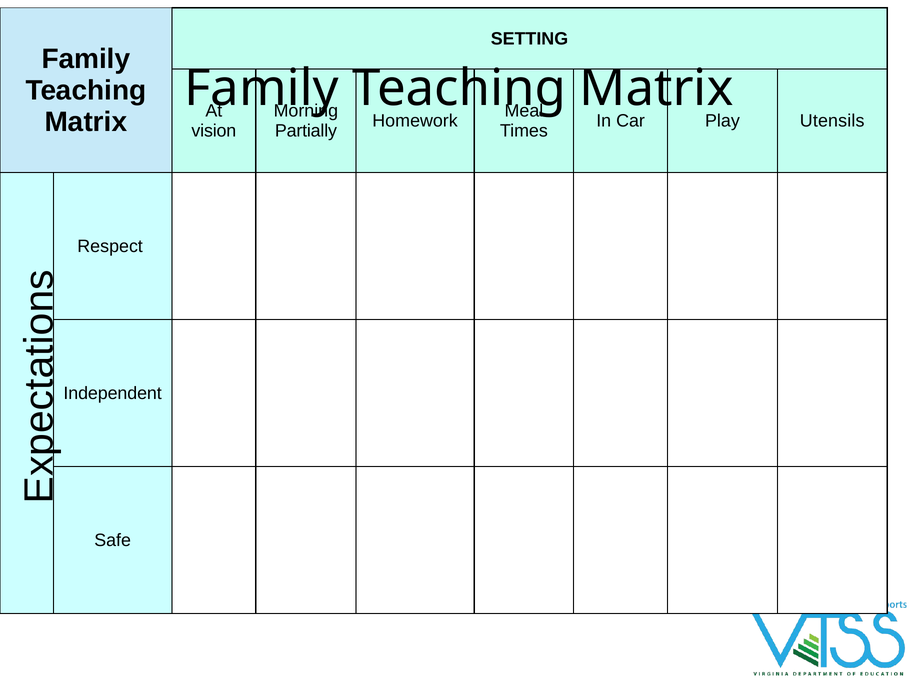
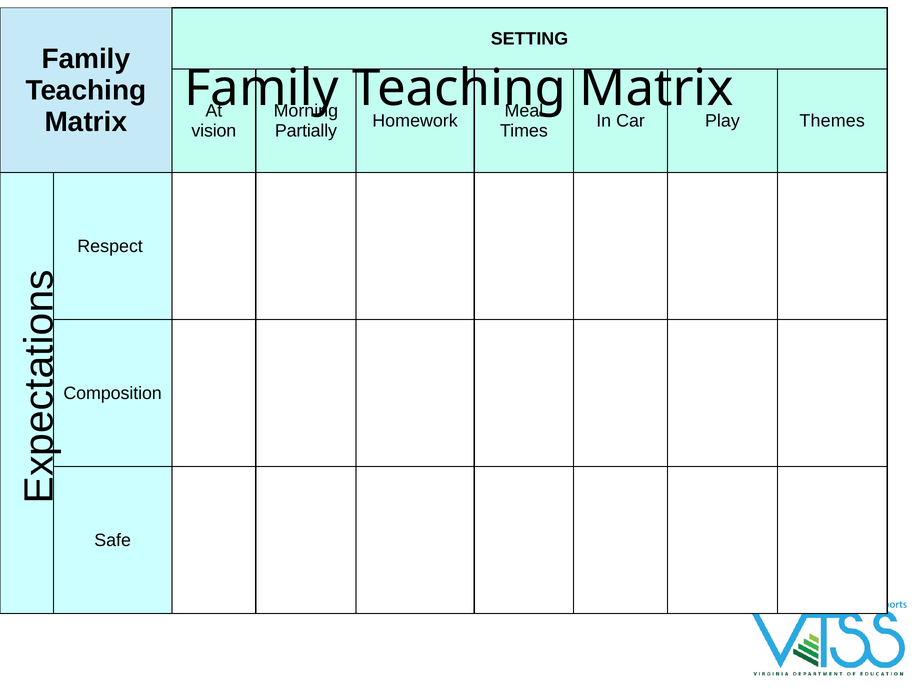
Utensils: Utensils -> Themes
Independent: Independent -> Composition
